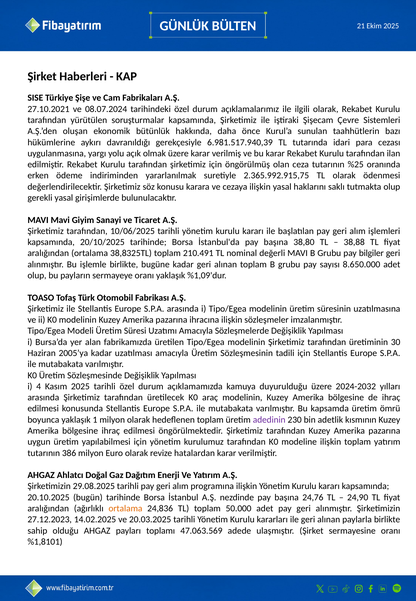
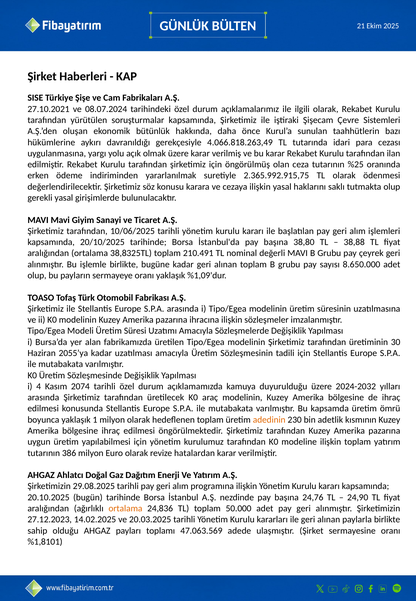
6.981.517.940,39: 6.981.517.940,39 -> 4.066.818.263,49
bilgiler: bilgiler -> çeyrek
2005’ya: 2005’ya -> 2055’ya
Kasım 2025: 2025 -> 2074
adedinin colour: purple -> orange
